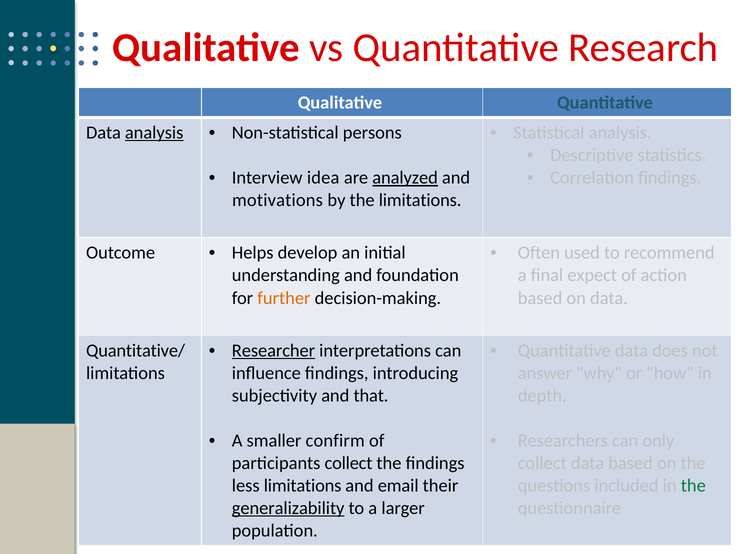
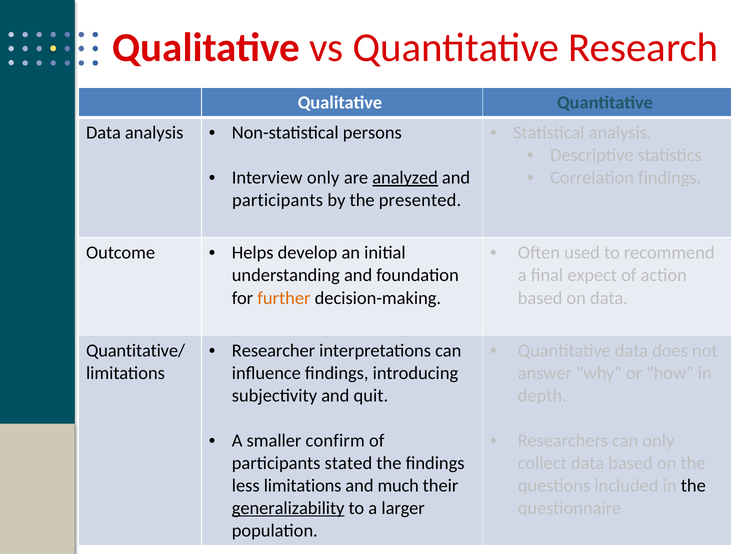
analysis at (154, 133) underline: present -> none
Interview idea: idea -> only
motivations at (278, 200): motivations -> participants
the limitations: limitations -> presented
Researcher underline: present -> none
that: that -> quit
participants collect: collect -> stated
email: email -> much
the at (693, 485) colour: green -> black
